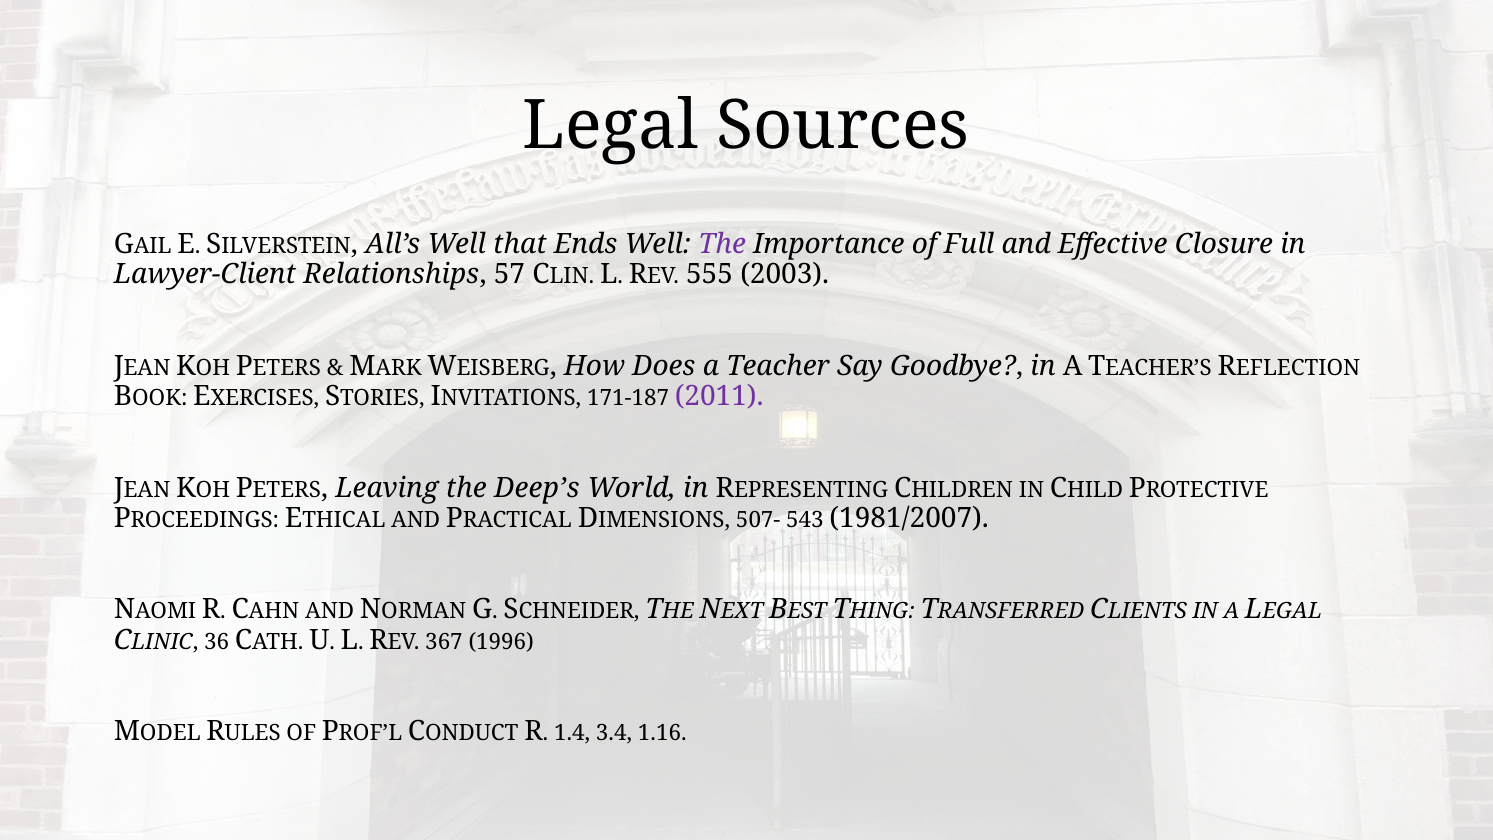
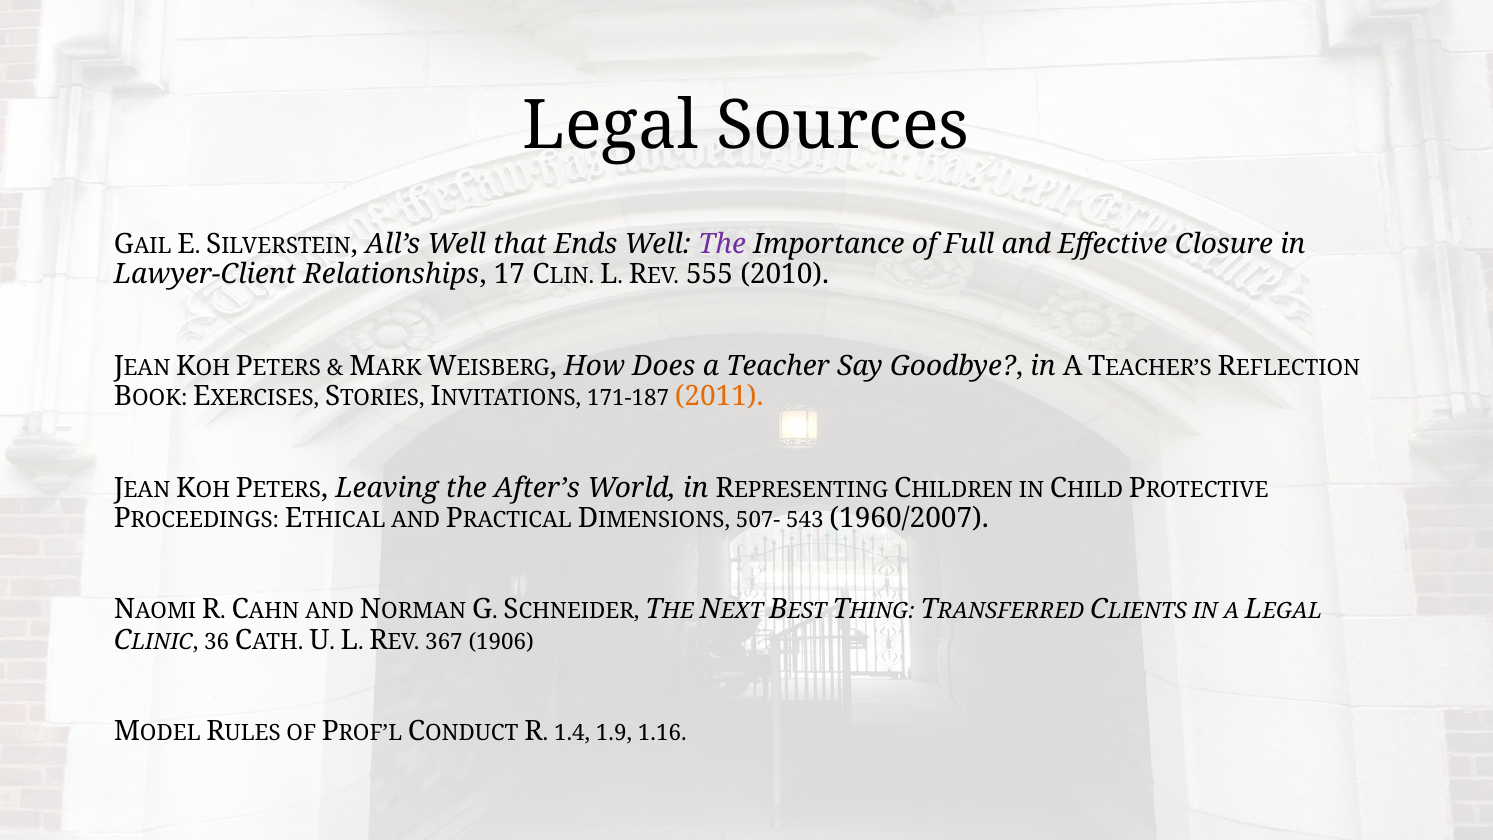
57: 57 -> 17
2003: 2003 -> 2010
2011 colour: purple -> orange
Deep’s: Deep’s -> After’s
1981/2007: 1981/2007 -> 1960/2007
1996: 1996 -> 1906
3.4: 3.4 -> 1.9
